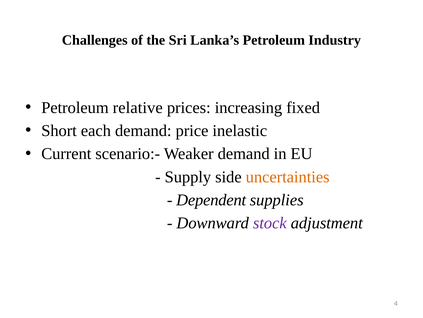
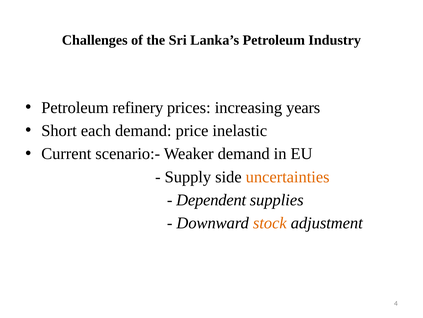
relative: relative -> refinery
fixed: fixed -> years
stock colour: purple -> orange
